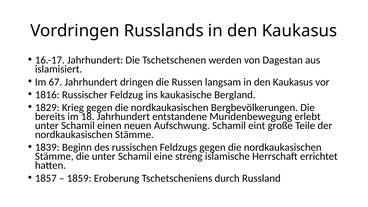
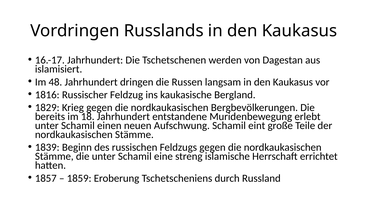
67: 67 -> 48
